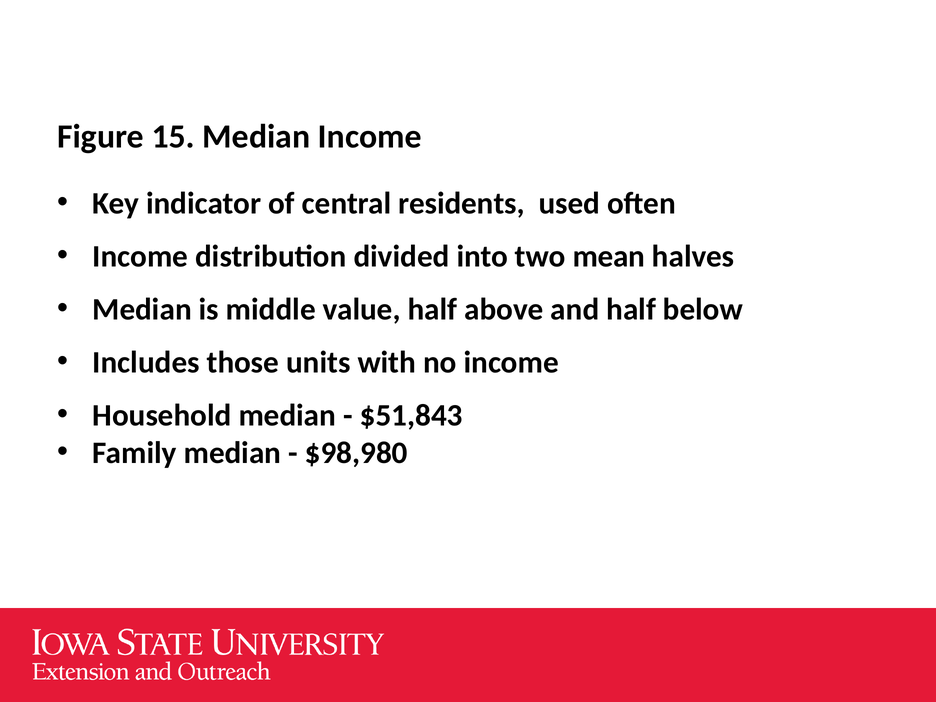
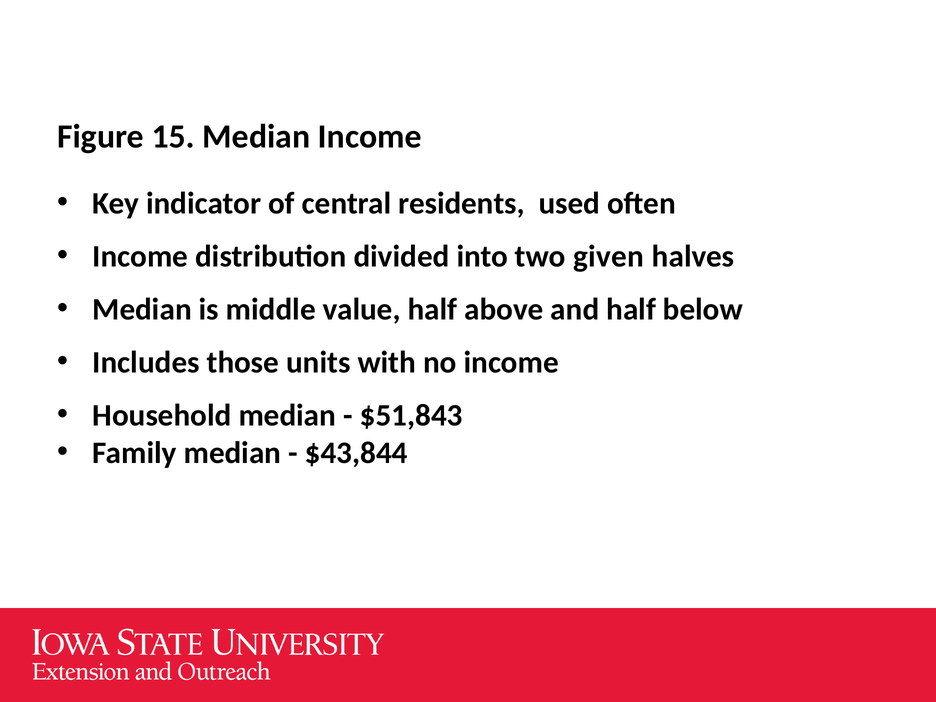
mean: mean -> given
$98,980: $98,980 -> $43,844
